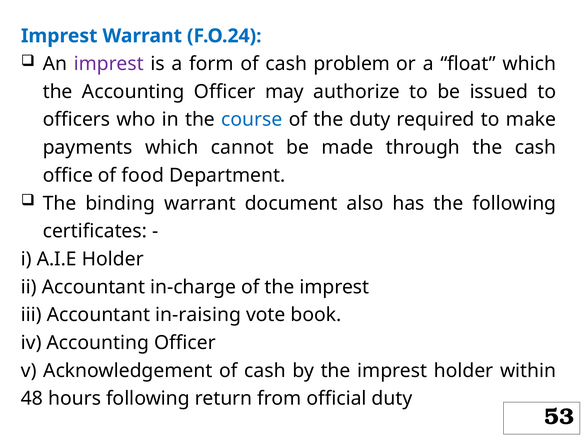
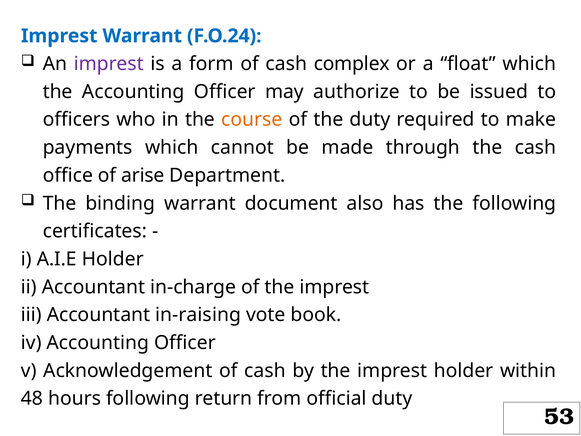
problem: problem -> complex
course colour: blue -> orange
food: food -> arise
